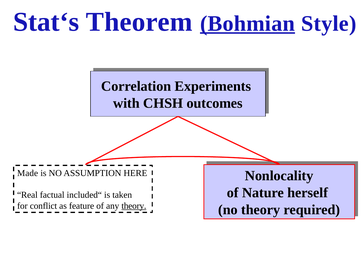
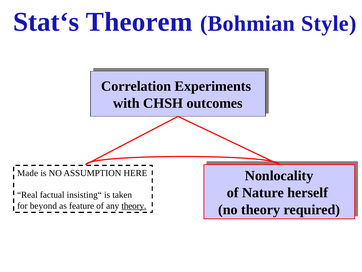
Bohmian underline: present -> none
included“: included“ -> insisting“
conflict: conflict -> beyond
